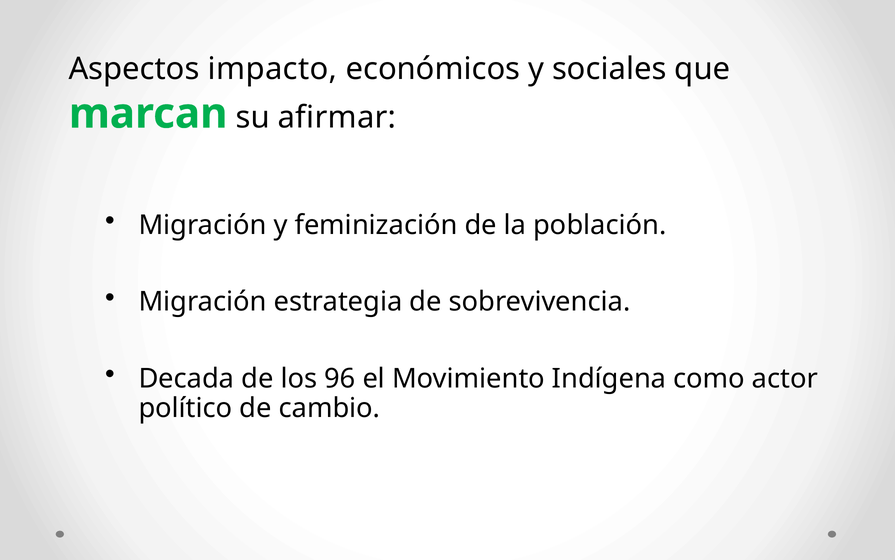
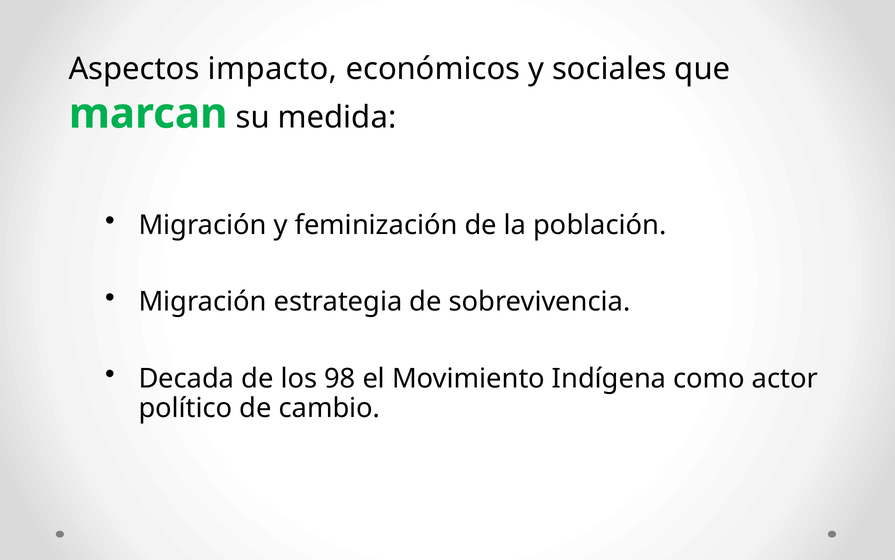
afirmar: afirmar -> medida
96: 96 -> 98
